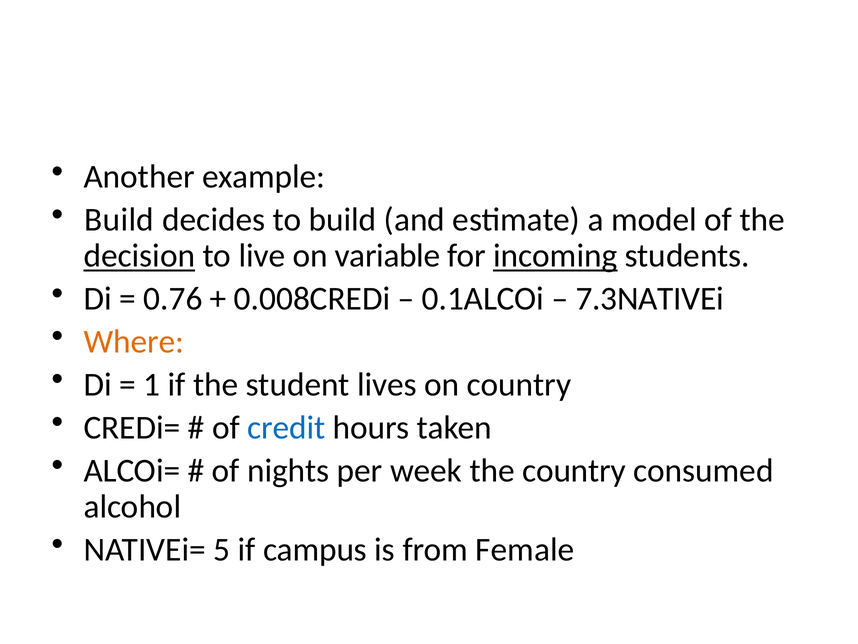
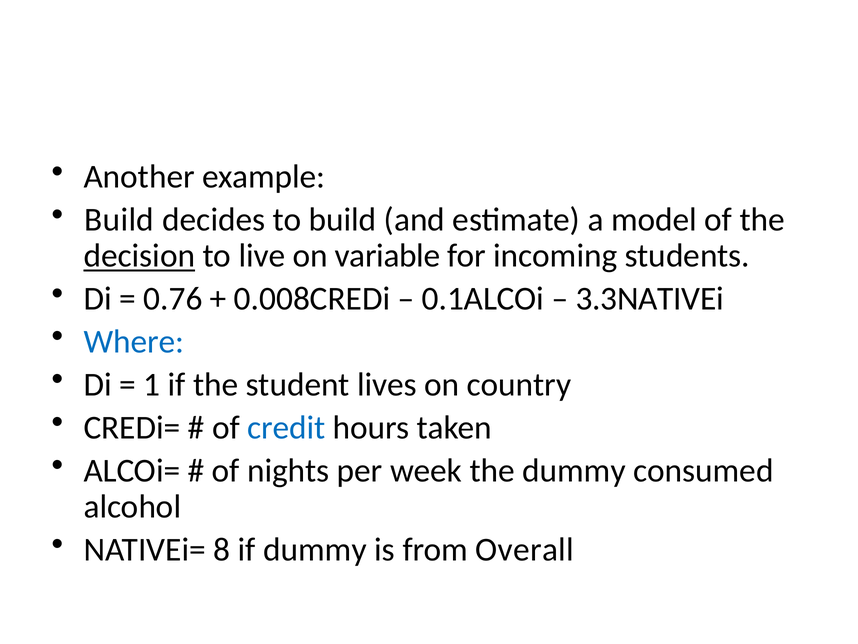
incoming underline: present -> none
7.3NATIVEi: 7.3NATIVEi -> 3.3NATIVEi
Where colour: orange -> blue
the country: country -> dummy
5: 5 -> 8
if campus: campus -> dummy
Female: Female -> Overall
